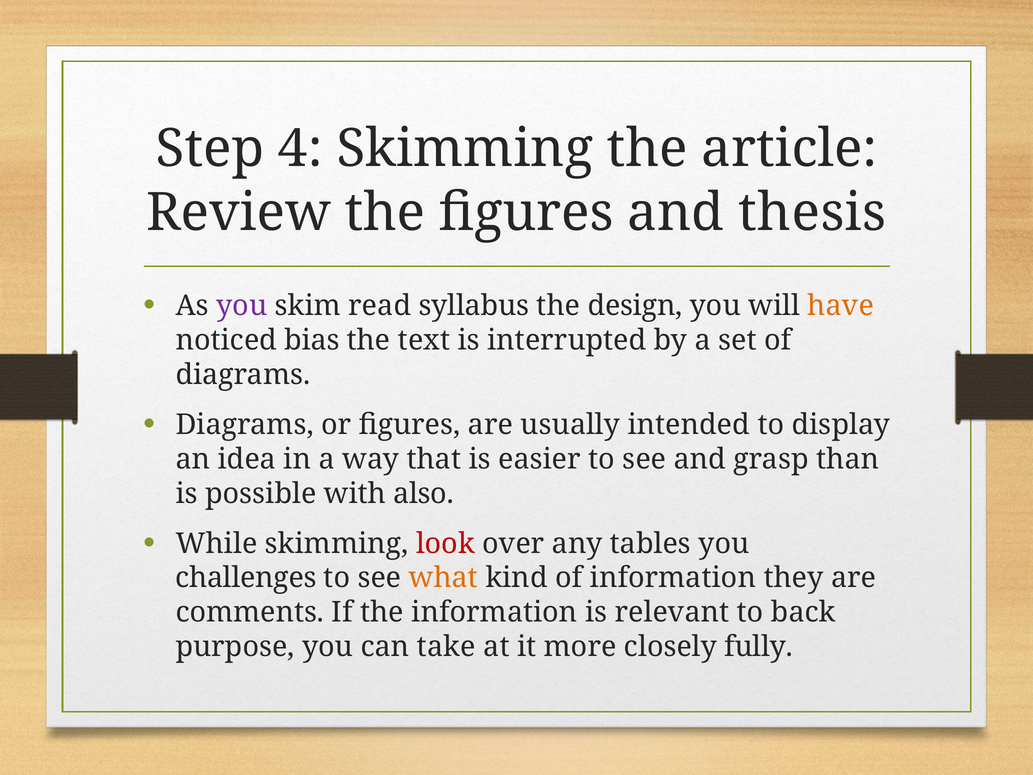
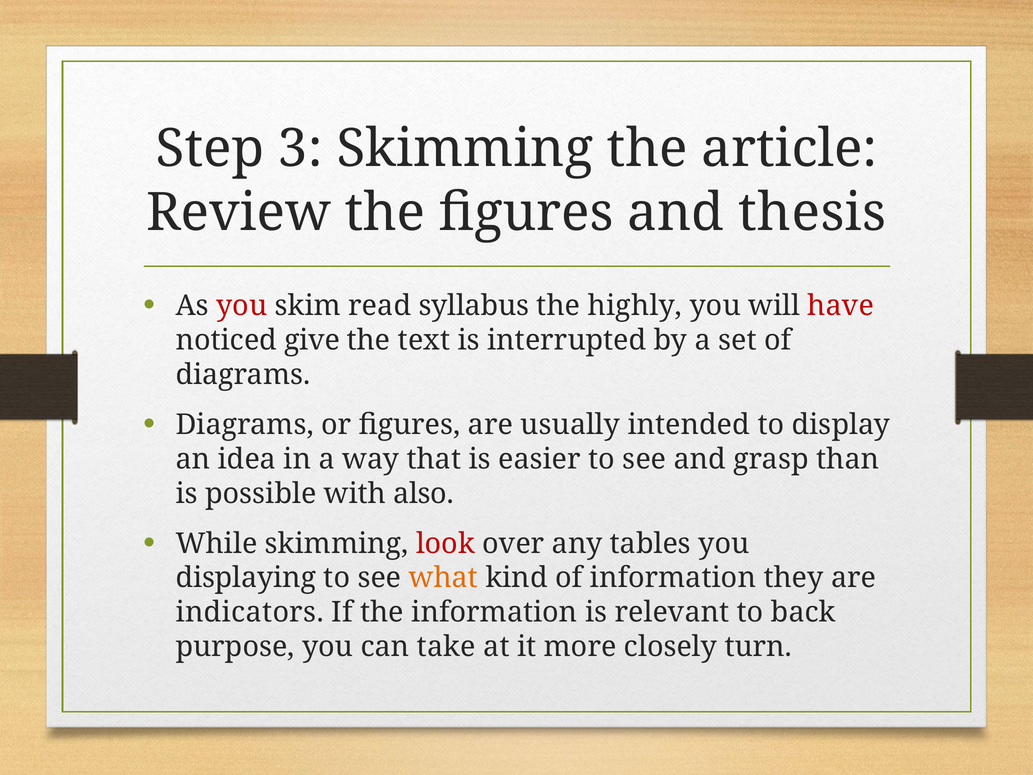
4: 4 -> 3
you at (242, 306) colour: purple -> red
design: design -> highly
have colour: orange -> red
bias: bias -> give
challenges: challenges -> displaying
comments: comments -> indicators
fully: fully -> turn
